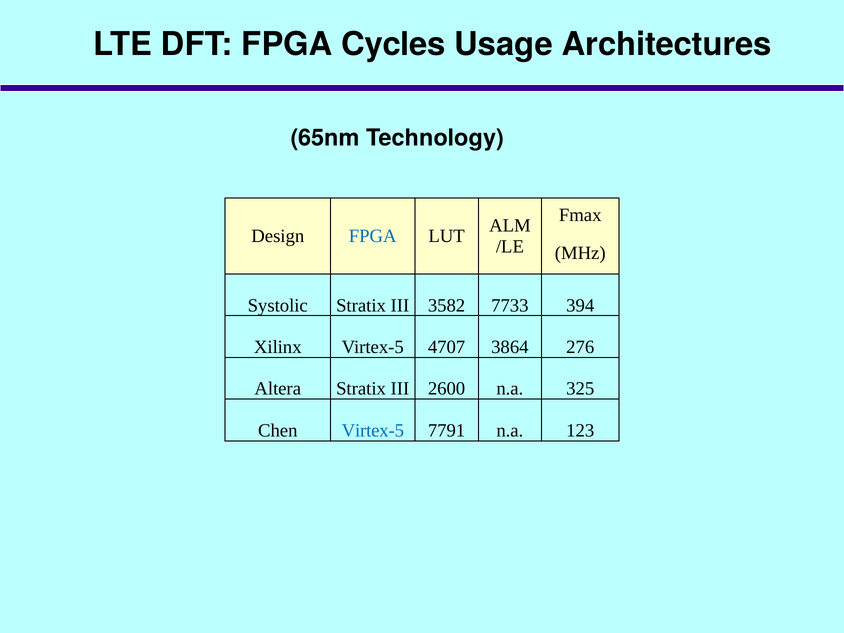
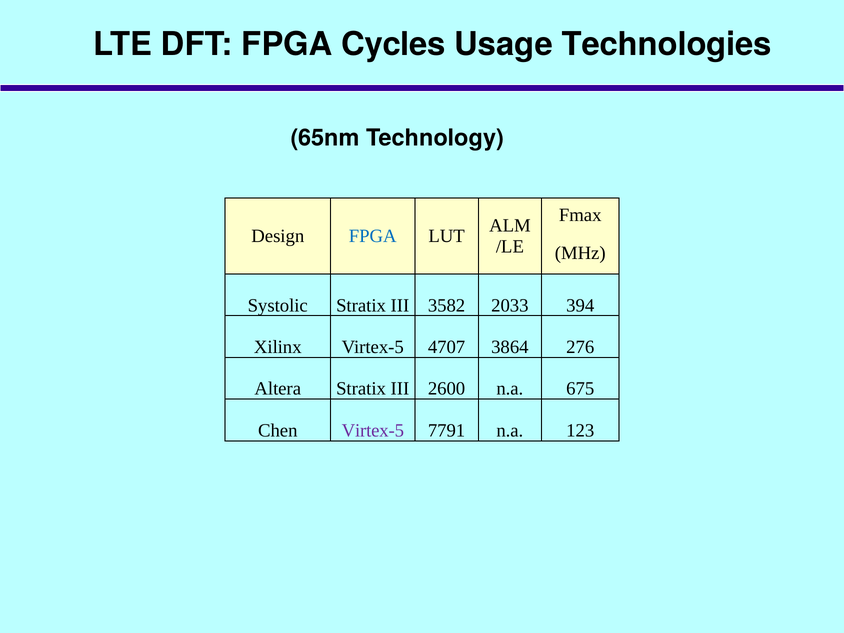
Architectures: Architectures -> Technologies
7733: 7733 -> 2033
325: 325 -> 675
Virtex-5 at (373, 431) colour: blue -> purple
